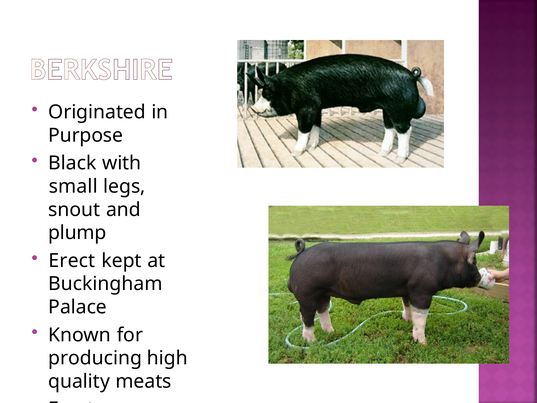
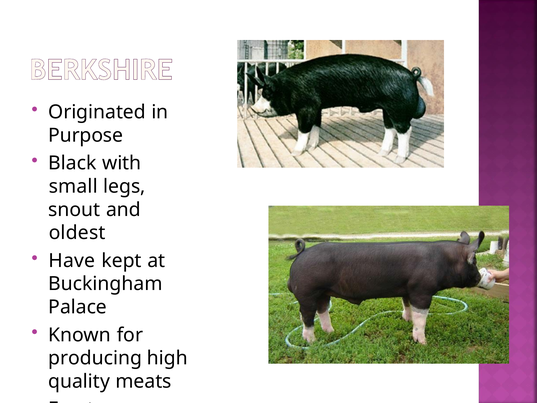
plump: plump -> oldest
Erect at (72, 260): Erect -> Have
